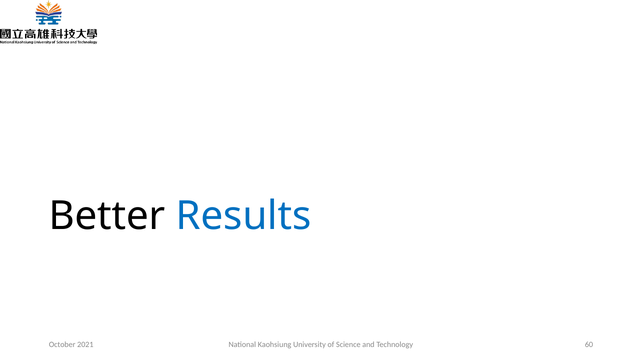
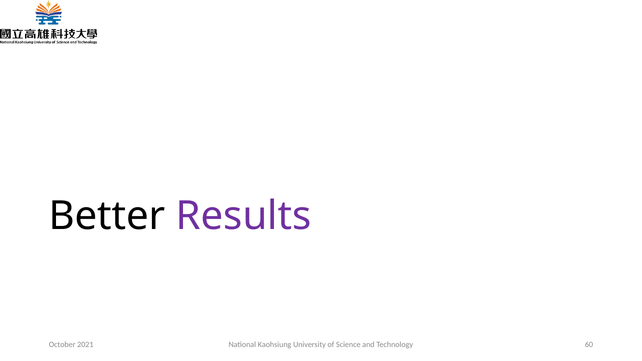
Results colour: blue -> purple
